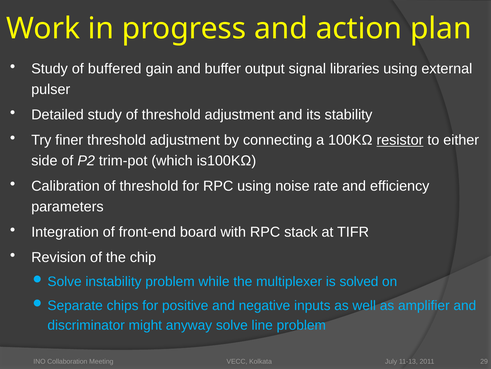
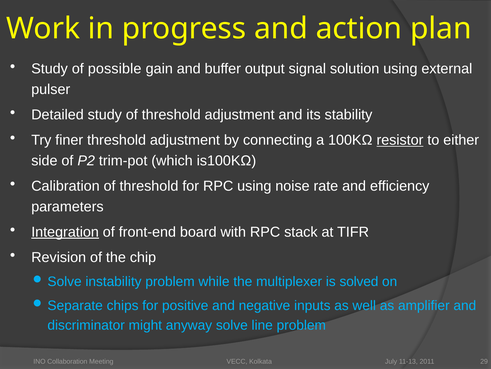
buffered: buffered -> possible
libraries: libraries -> solution
Integration underline: none -> present
